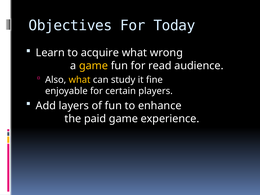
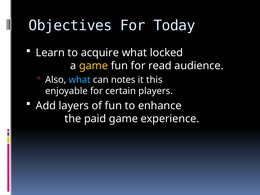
wrong: wrong -> locked
what at (80, 80) colour: yellow -> light blue
study: study -> notes
fine: fine -> this
